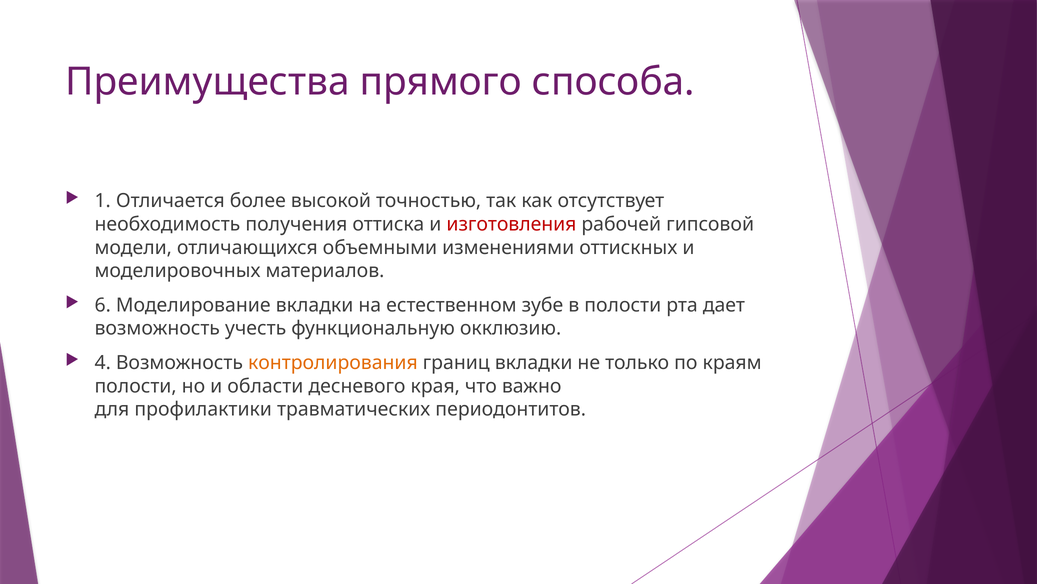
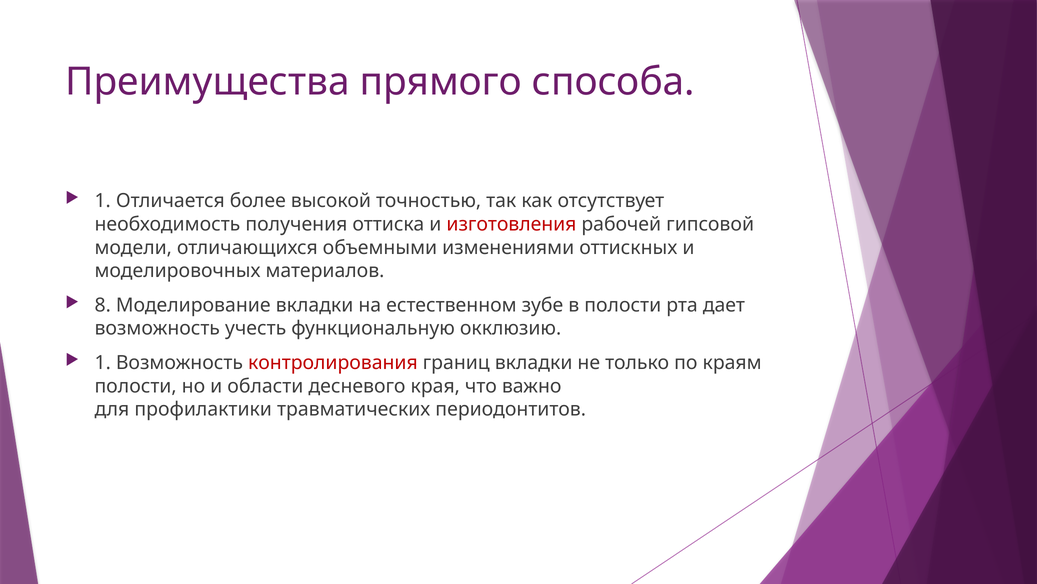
6: 6 -> 8
4 at (103, 362): 4 -> 1
контролирования colour: orange -> red
